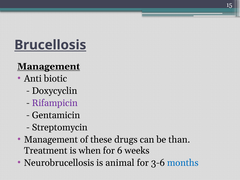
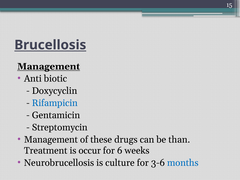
Rifampicin colour: purple -> blue
when: when -> occur
animal: animal -> culture
